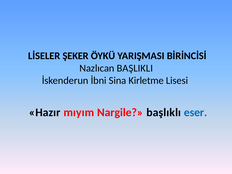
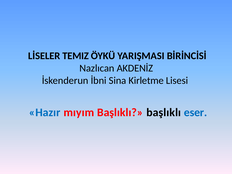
ŞEKER: ŞEKER -> TEMIZ
BAŞLIKLI: BAŞLIKLI -> AKDENİZ
Hazır colour: black -> blue
mıyım Nargile: Nargile -> Başlıklı
